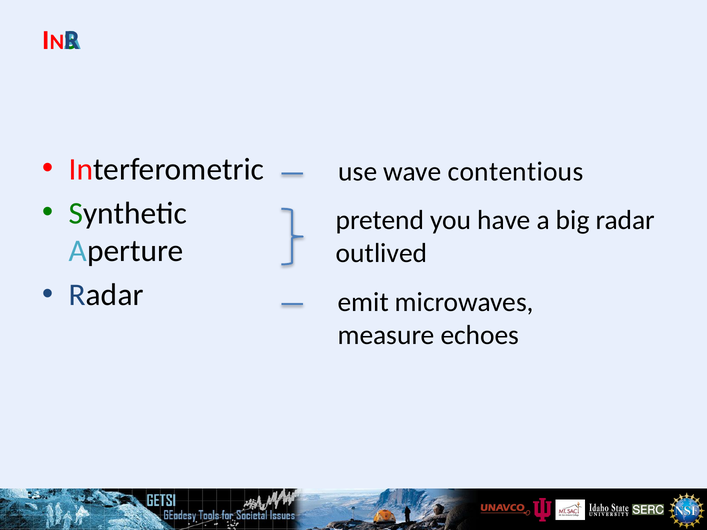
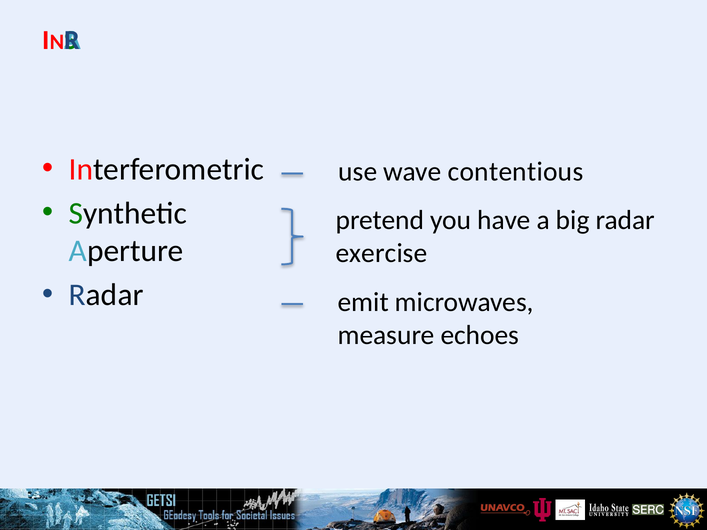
outlived: outlived -> exercise
